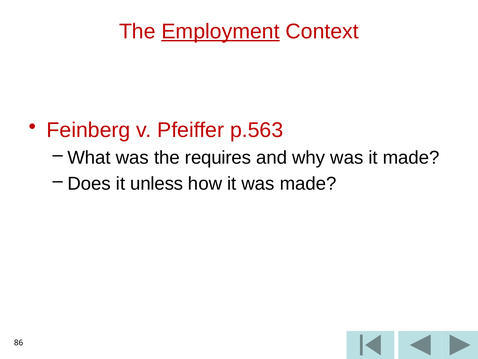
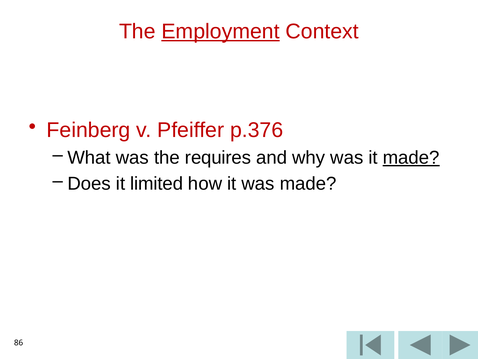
p.563: p.563 -> p.376
made at (411, 157) underline: none -> present
unless: unless -> limited
